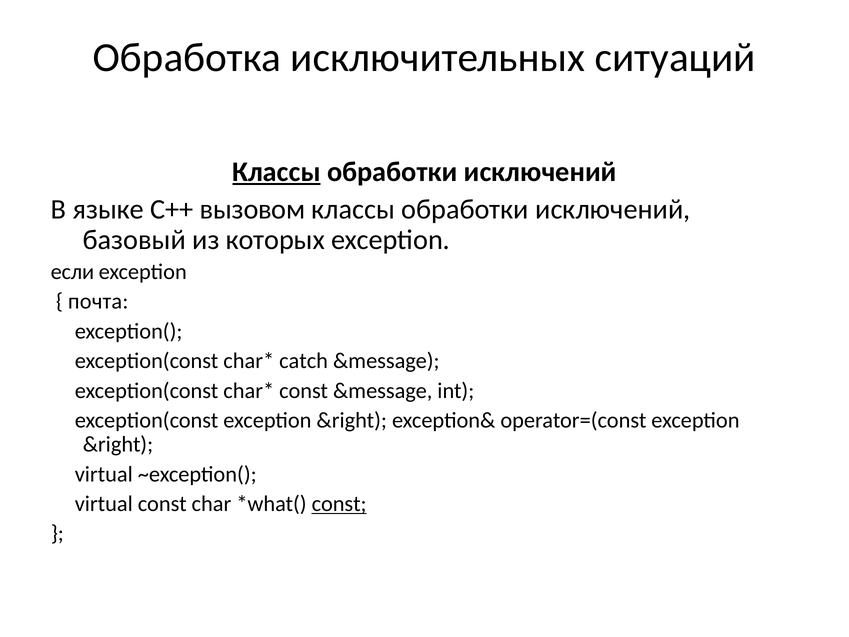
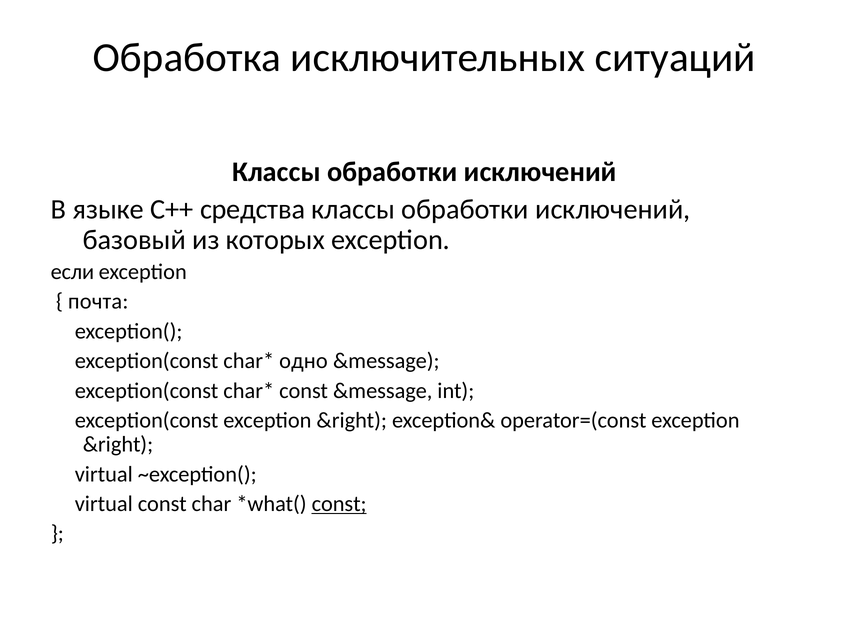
Классы at (276, 172) underline: present -> none
вызовом: вызовом -> средства
catch: catch -> одно
